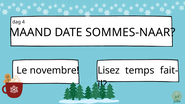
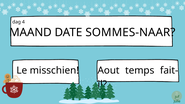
novembre: novembre -> misschien
Lisez: Lisez -> Aout
